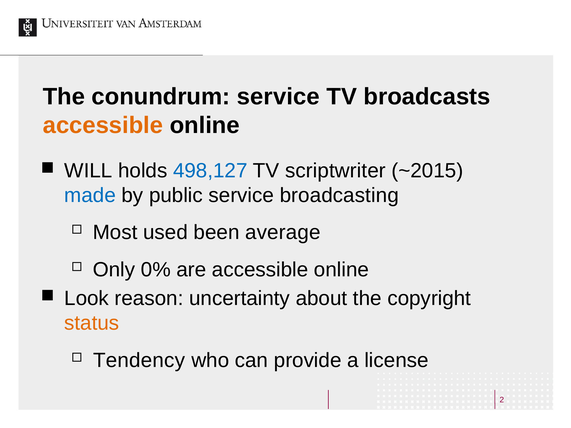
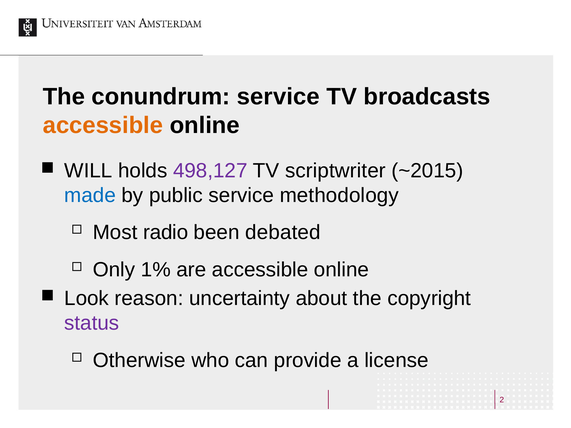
498,127 colour: blue -> purple
broadcasting: broadcasting -> methodology
used: used -> radio
average: average -> debated
0%: 0% -> 1%
status colour: orange -> purple
Tendency: Tendency -> Otherwise
